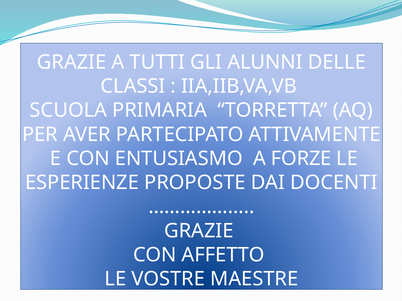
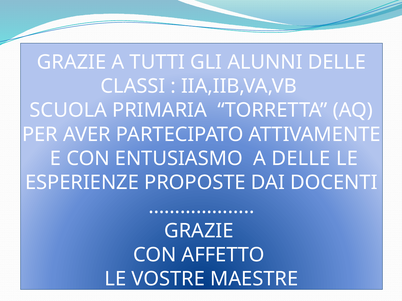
A FORZE: FORZE -> DELLE
